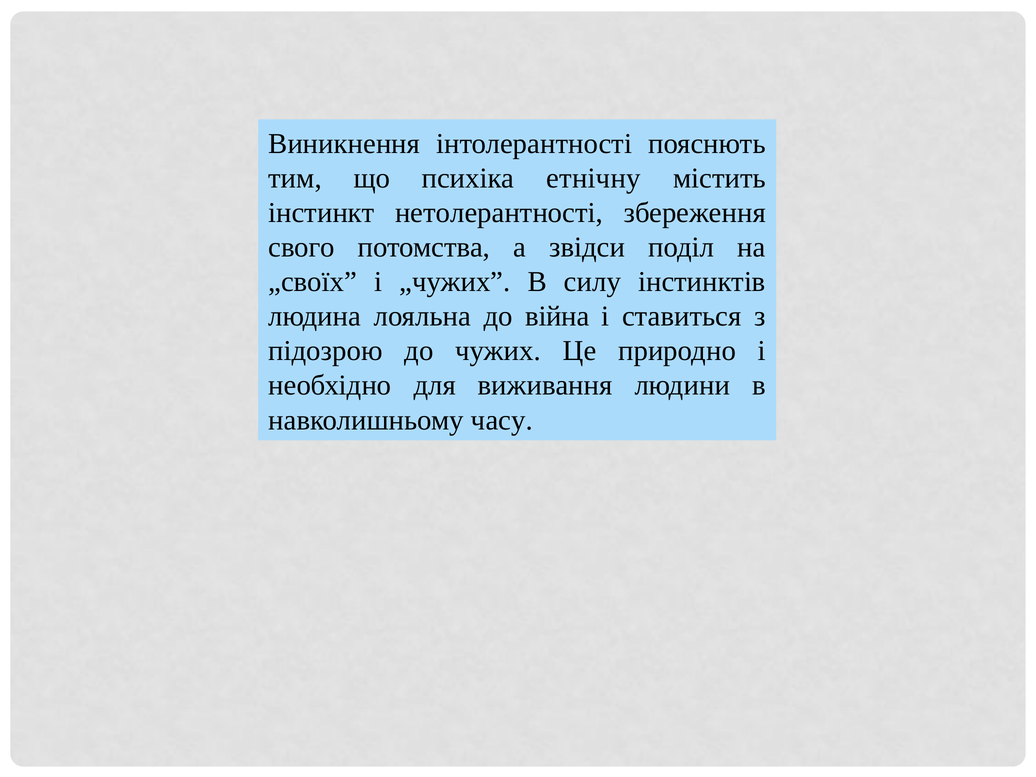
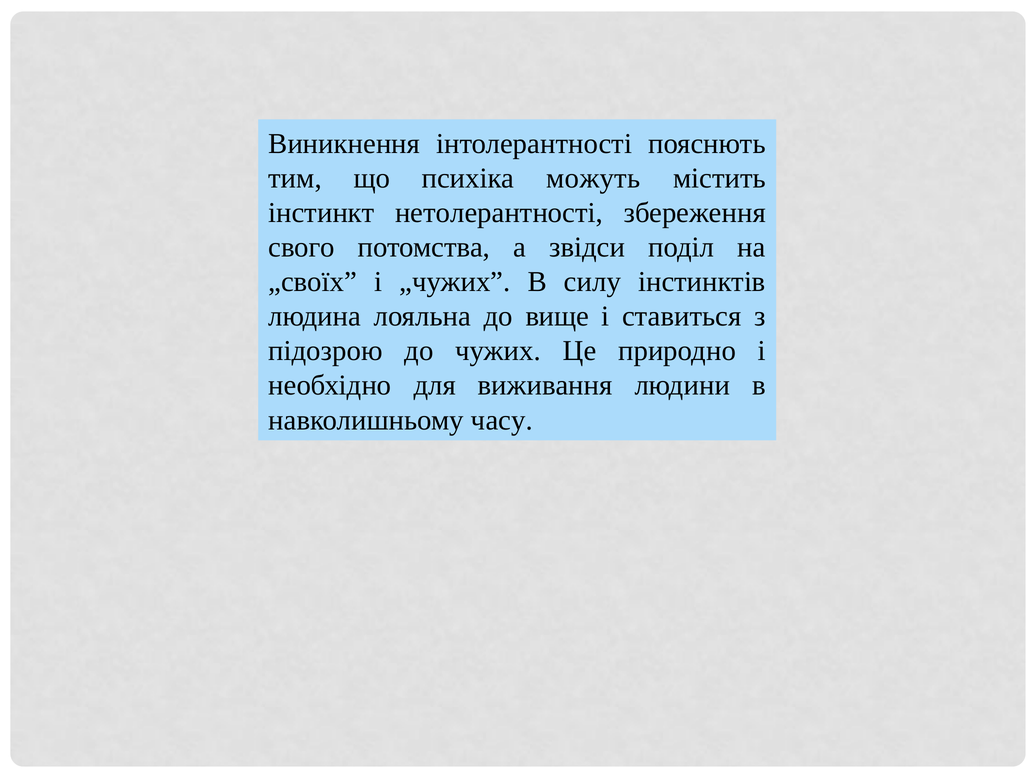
етнічну: етнічну -> можуть
війна: війна -> вище
